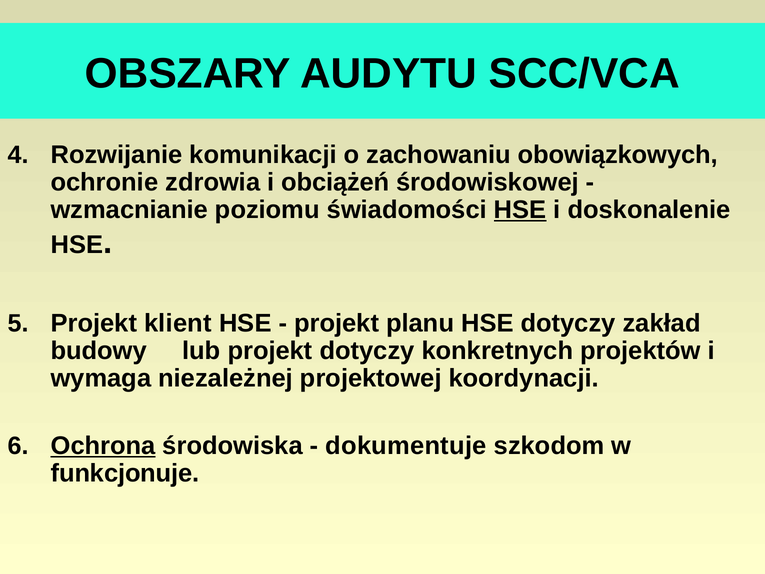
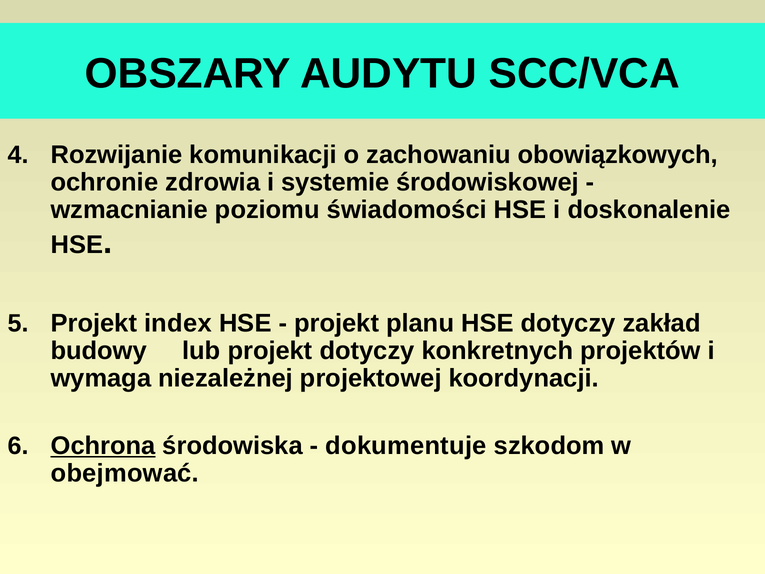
obciążeń: obciążeń -> systemie
HSE at (520, 210) underline: present -> none
klient: klient -> index
funkcjonuje: funkcjonuje -> obejmować
